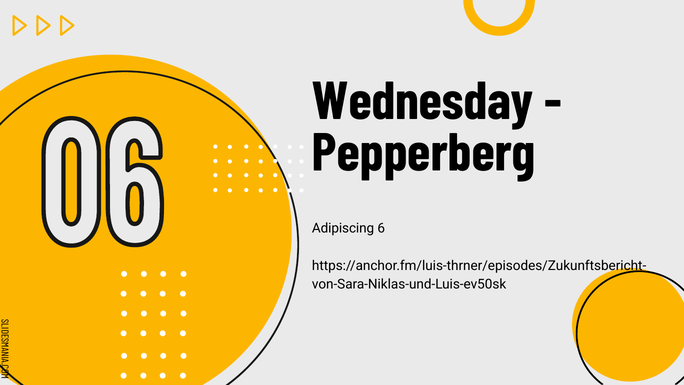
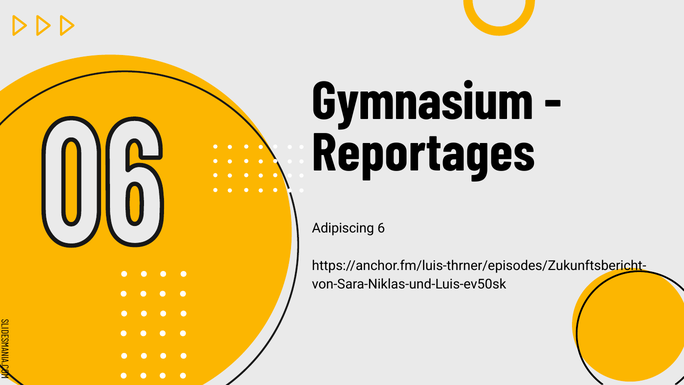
Wednesday: Wednesday -> Gymnasium
Pepperberg: Pepperberg -> Reportages
